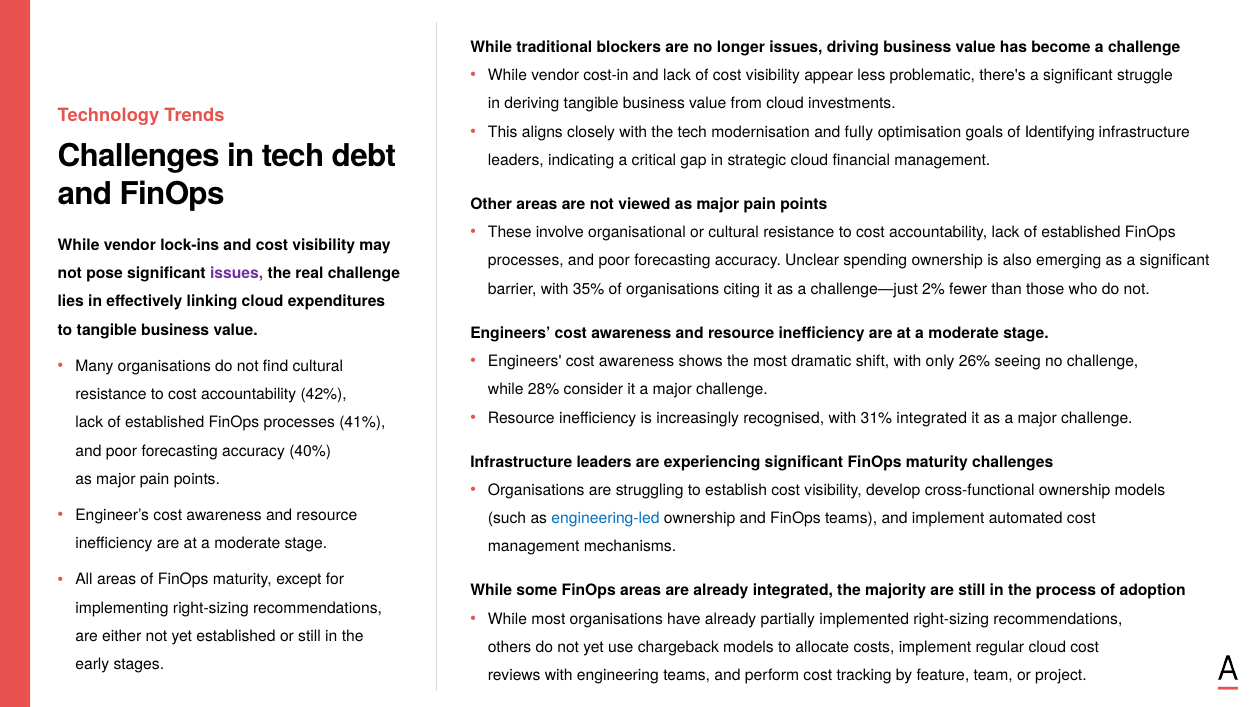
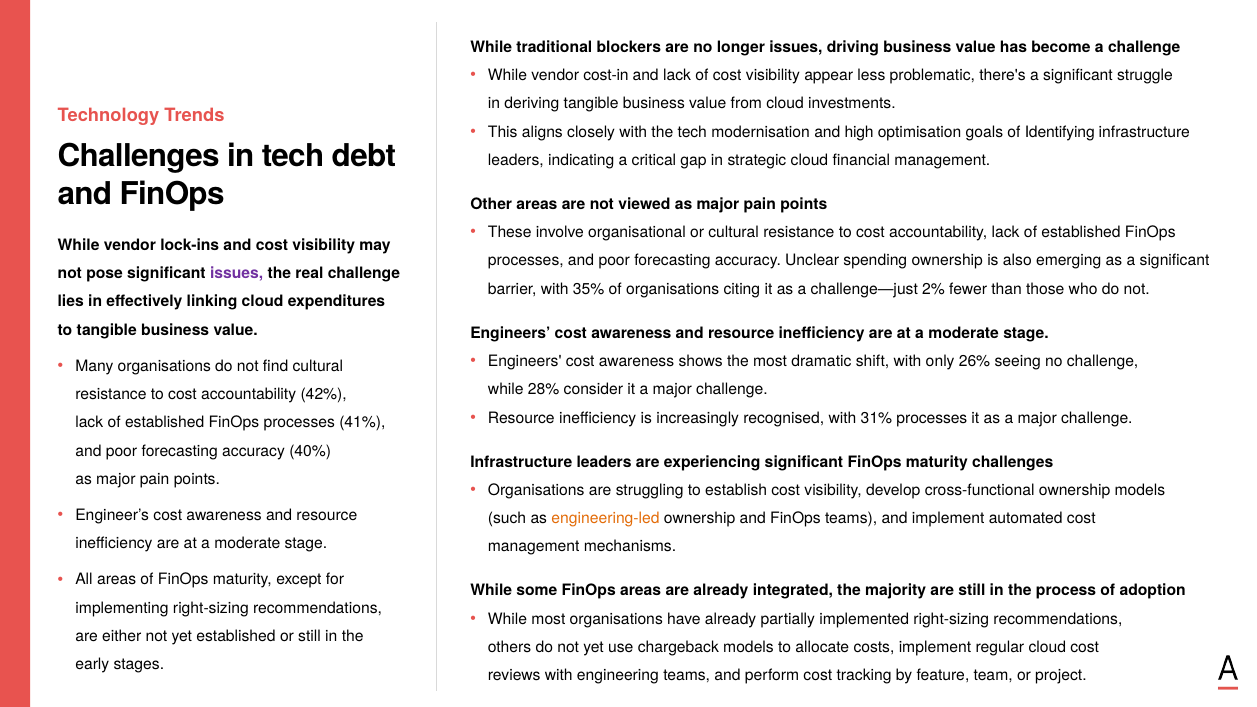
fully: fully -> high
31% integrated: integrated -> processes
engineering-led colour: blue -> orange
